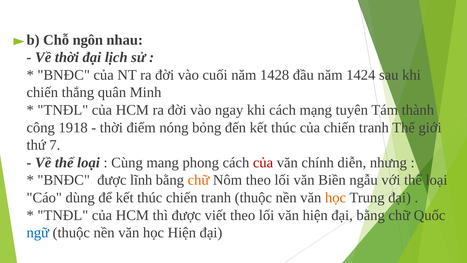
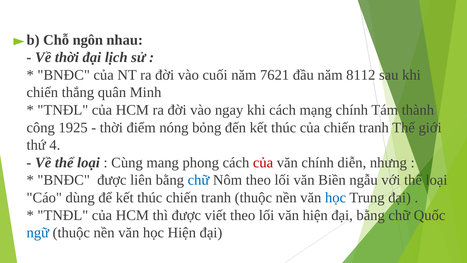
1428: 1428 -> 7621
1424: 1424 -> 8112
mạng tuyên: tuyên -> chính
1918: 1918 -> 1925
7: 7 -> 4
lĩnh: lĩnh -> liên
chữ at (199, 180) colour: orange -> blue
học at (336, 197) colour: orange -> blue
